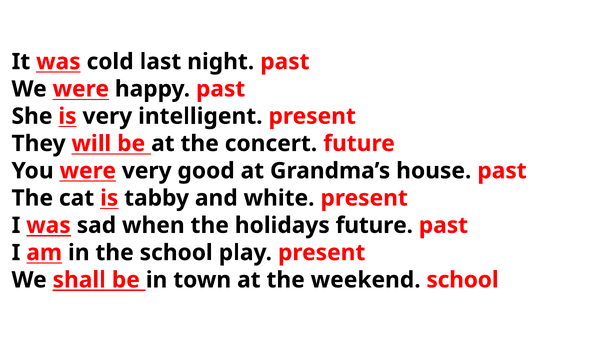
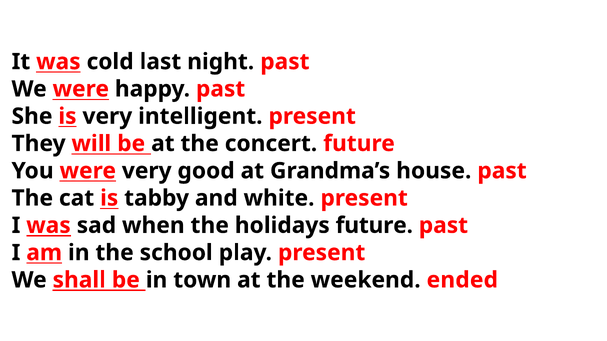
weekend school: school -> ended
